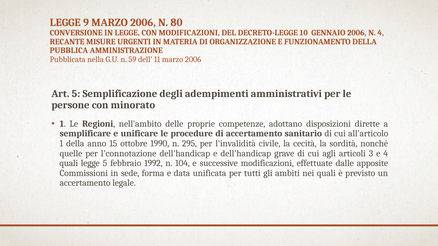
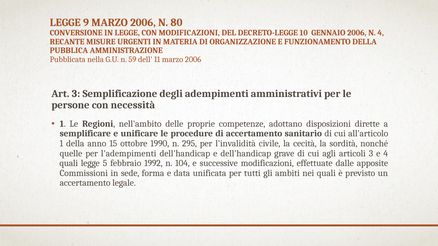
Art 5: 5 -> 3
minorato: minorato -> necessità
l'connotazione: l'connotazione -> l'adempimenti
